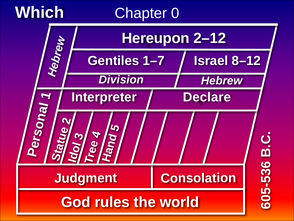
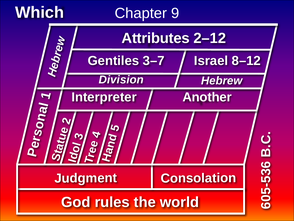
Chapter 0: 0 -> 9
Hereupon: Hereupon -> Attributes
1–7: 1–7 -> 3–7
Declare: Declare -> Another
